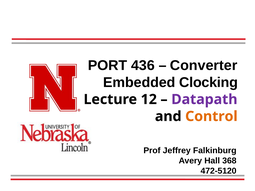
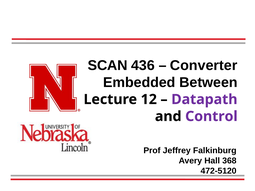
PORT: PORT -> SCAN
Clocking: Clocking -> Between
Control colour: orange -> purple
